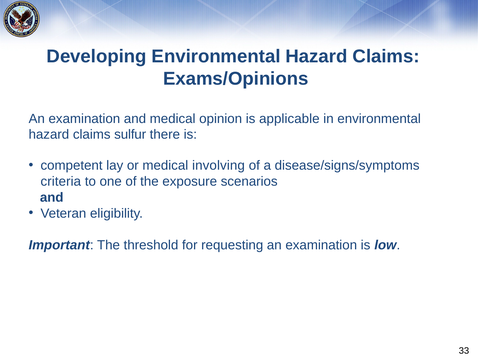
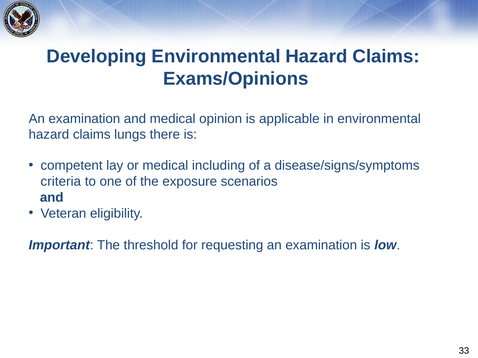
sulfur: sulfur -> lungs
involving: involving -> including
